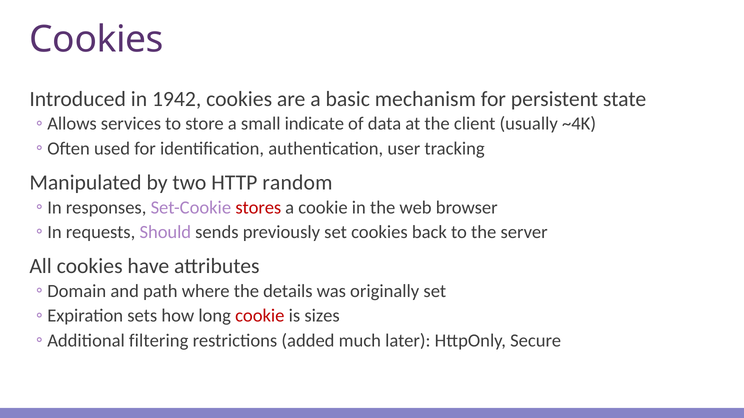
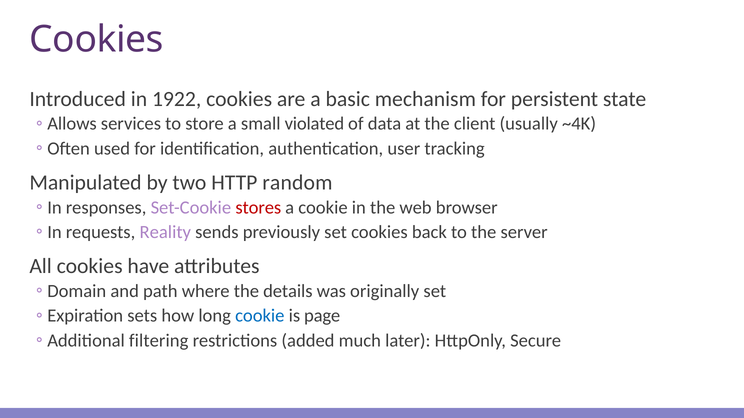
1942: 1942 -> 1922
indicate: indicate -> violated
Should: Should -> Reality
cookie at (260, 316) colour: red -> blue
sizes: sizes -> page
